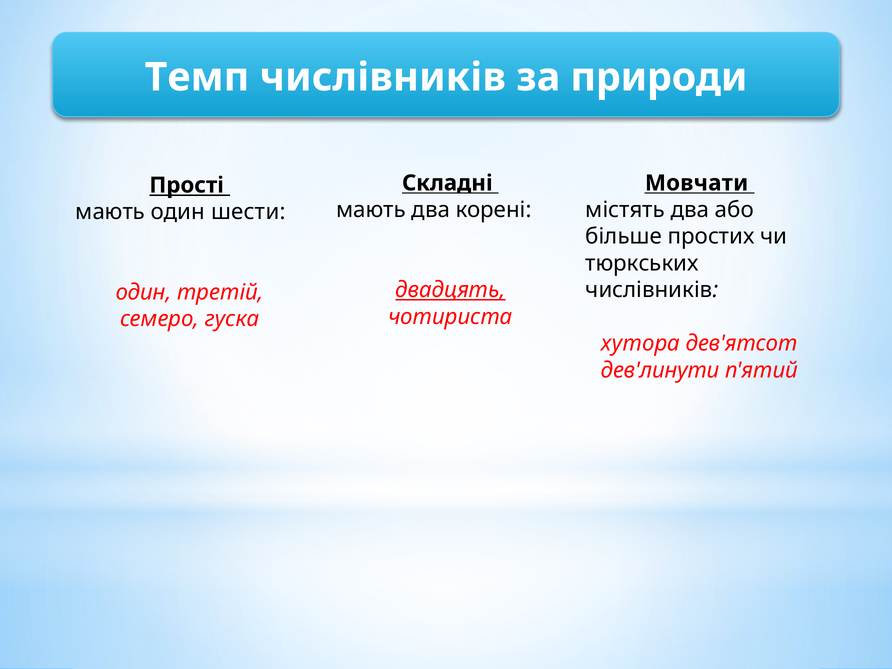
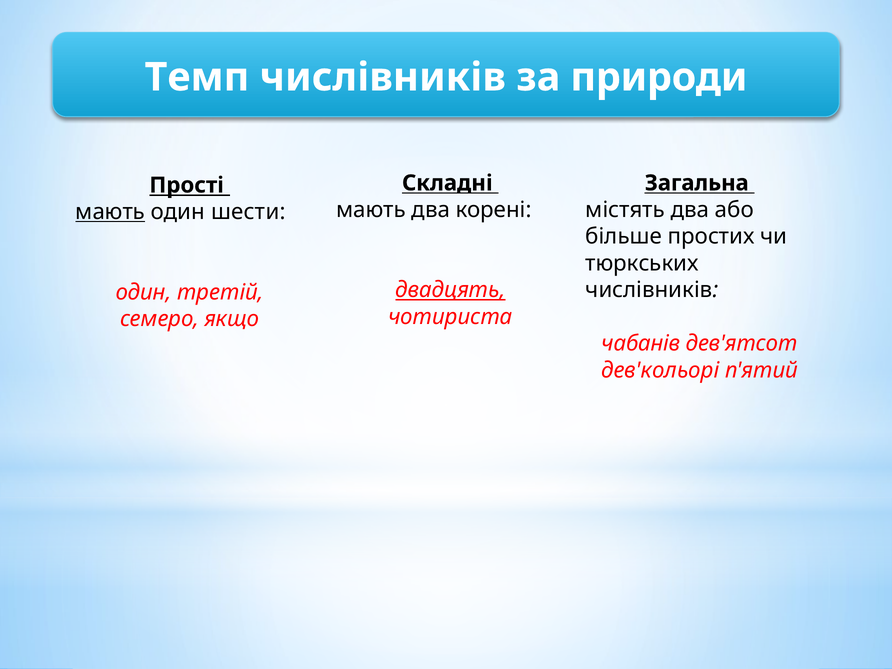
Мовчати: Мовчати -> Загальна
мають at (110, 212) underline: none -> present
гуска: гуска -> якщо
хутора: хутора -> чабанів
дев'линути: дев'линути -> дев'кольорі
